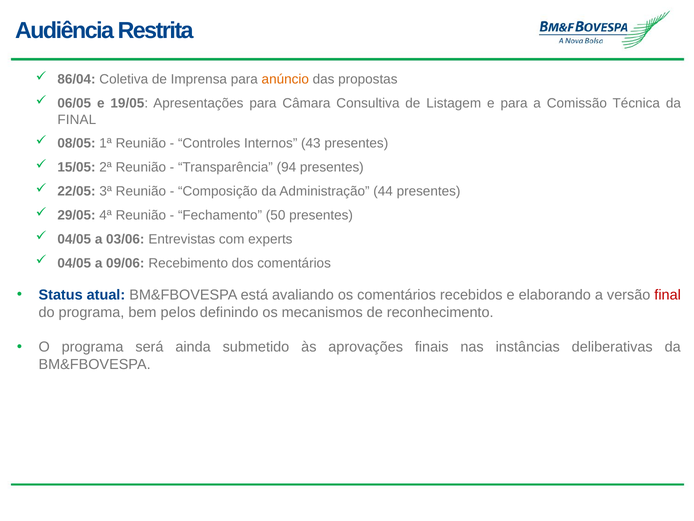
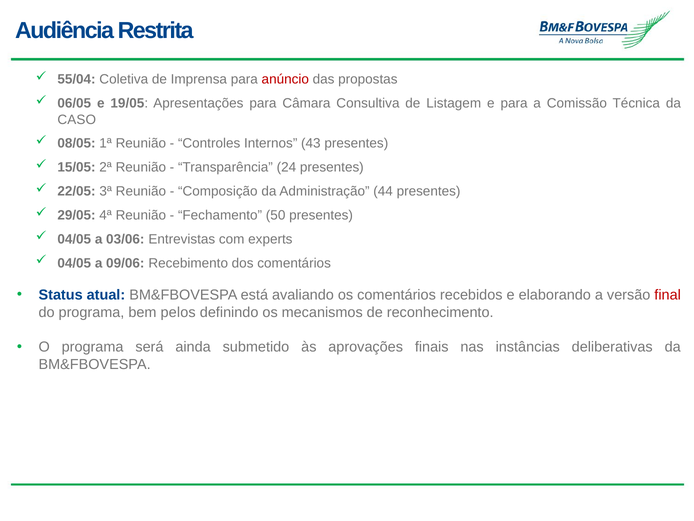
86/04: 86/04 -> 55/04
anúncio colour: orange -> red
FINAL at (77, 119): FINAL -> CASO
94: 94 -> 24
